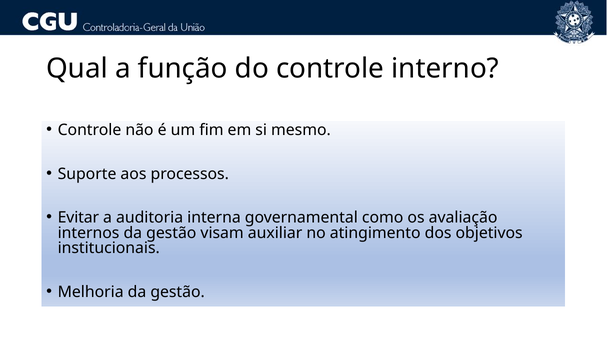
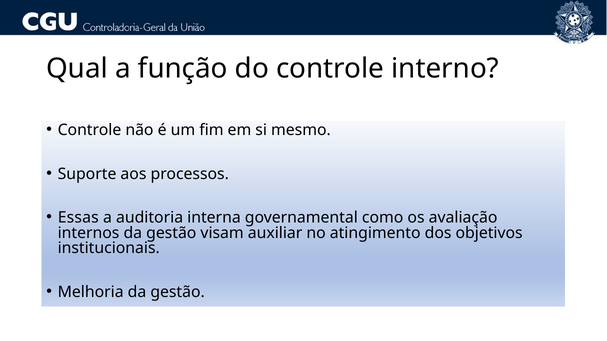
Evitar: Evitar -> Essas
